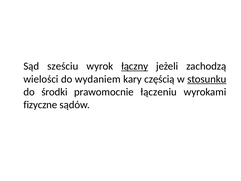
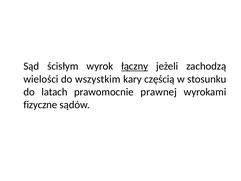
sześciu: sześciu -> ścisłym
wydaniem: wydaniem -> wszystkim
stosunku underline: present -> none
środki: środki -> latach
łączeniu: łączeniu -> prawnej
